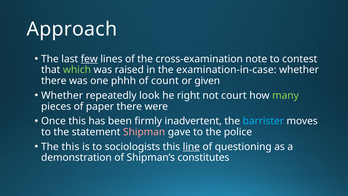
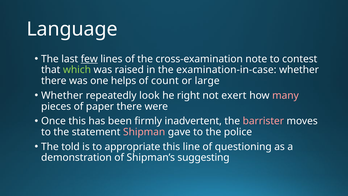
Approach: Approach -> Language
phhh: phhh -> helps
given: given -> large
court: court -> exert
many colour: light green -> pink
barrister colour: light blue -> pink
The this: this -> told
sociologists: sociologists -> appropriate
line underline: present -> none
constitutes: constitutes -> suggesting
